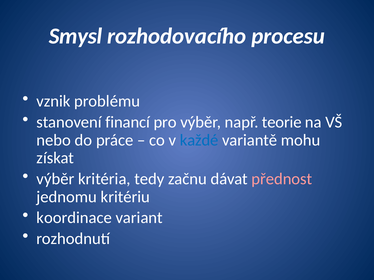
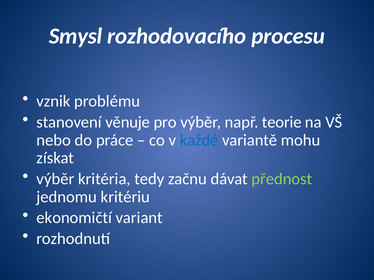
financí: financí -> věnuje
přednost colour: pink -> light green
koordinace: koordinace -> ekonomičtí
